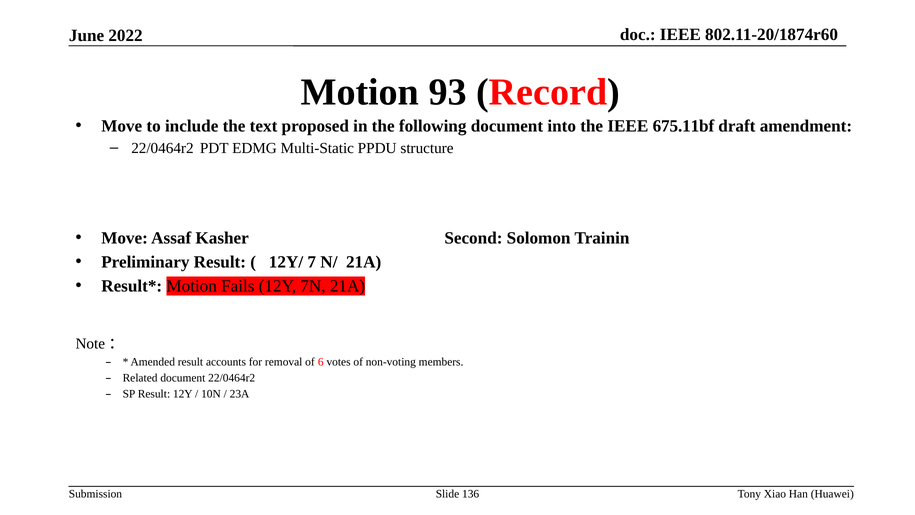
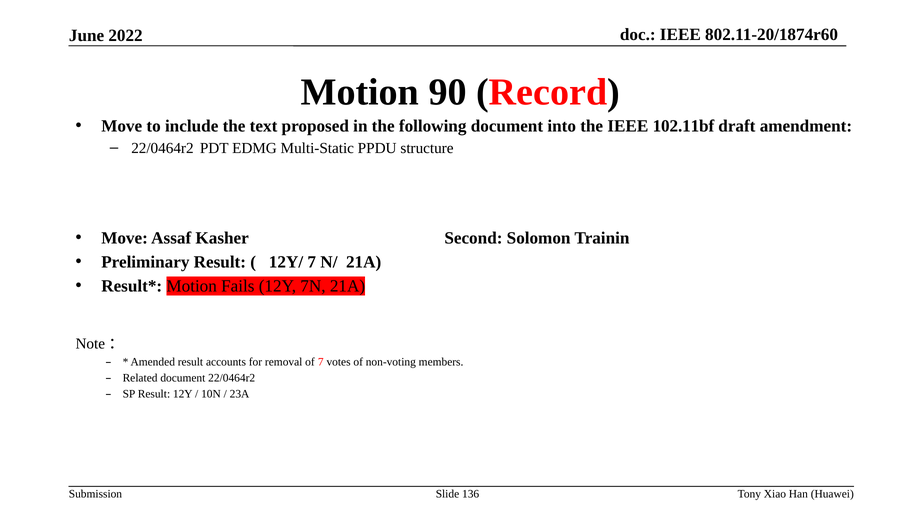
93: 93 -> 90
675.11bf: 675.11bf -> 102.11bf
of 6: 6 -> 7
